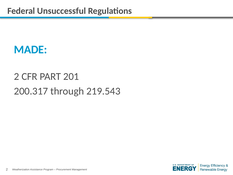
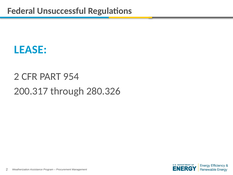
MADE: MADE -> LEASE
201: 201 -> 954
219.543: 219.543 -> 280.326
